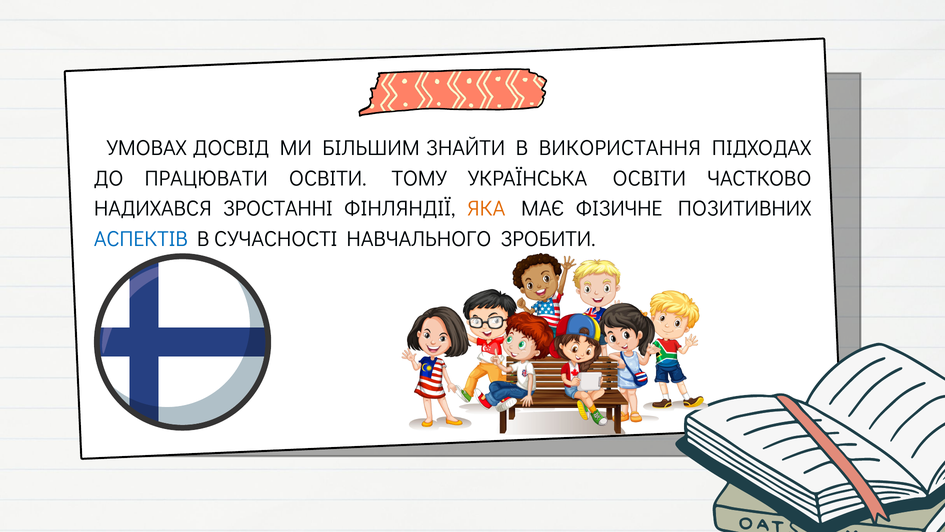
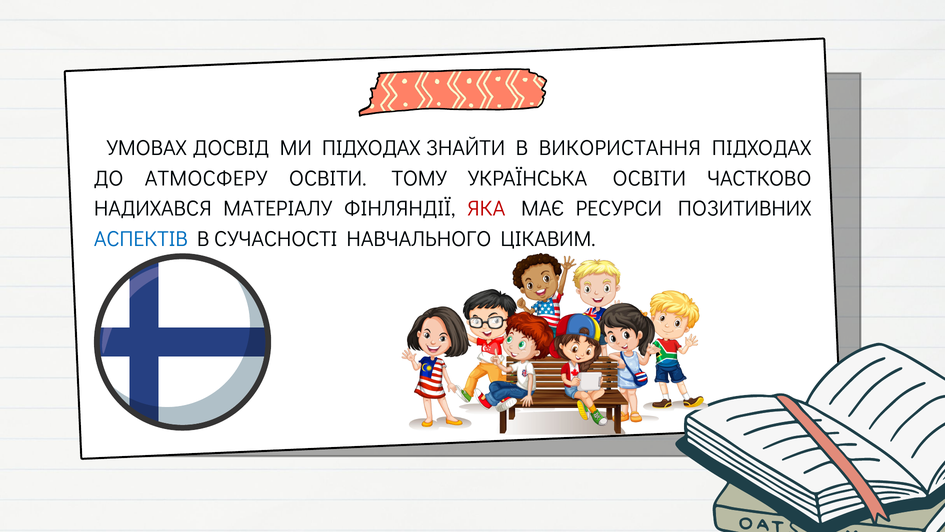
МИ БІЛЬШИМ: БІЛЬШИМ -> ПІДХОДАХ
ПРАЦЮВАТИ: ПРАЦЮВАТИ -> АТМОСФЕРУ
ЗРОСТАННІ: ЗРОСТАННІ -> МАТЕРІАЛУ
ЯКА colour: orange -> red
ФІЗИЧНЕ: ФІЗИЧНЕ -> РЕСУРСИ
ЗРОБИТИ: ЗРОБИТИ -> ЦІКАВИМ
